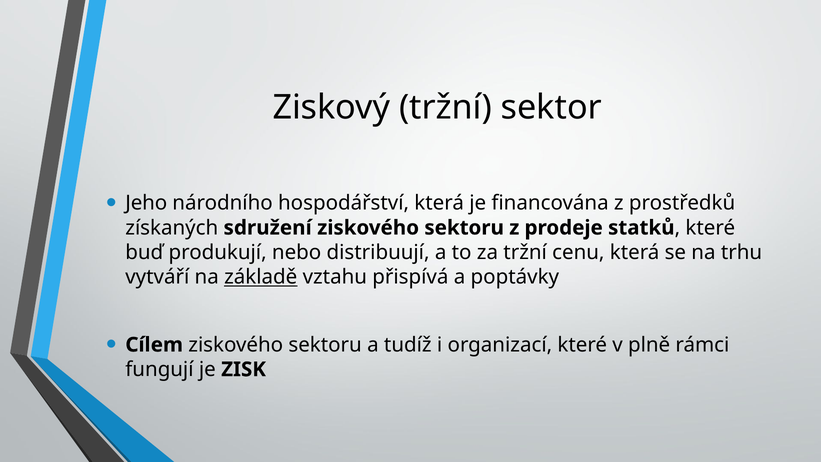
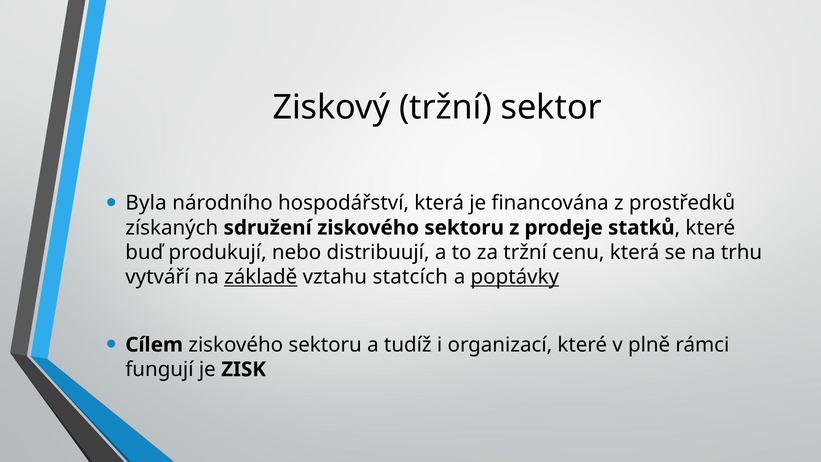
Jeho: Jeho -> Byla
přispívá: přispívá -> statcích
poptávky underline: none -> present
